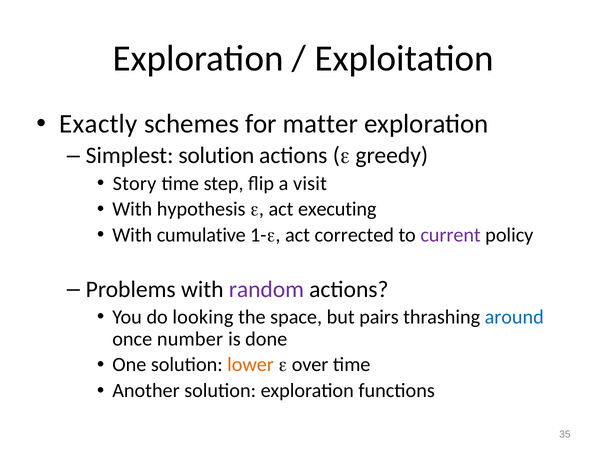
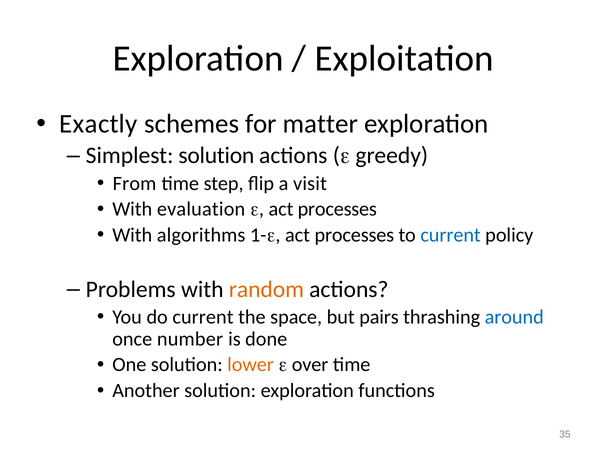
Story: Story -> From
hypothesis: hypothesis -> evaluation
executing at (337, 209): executing -> processes
cumulative: cumulative -> algorithms
1- act corrected: corrected -> processes
current at (451, 235) colour: purple -> blue
random colour: purple -> orange
do looking: looking -> current
